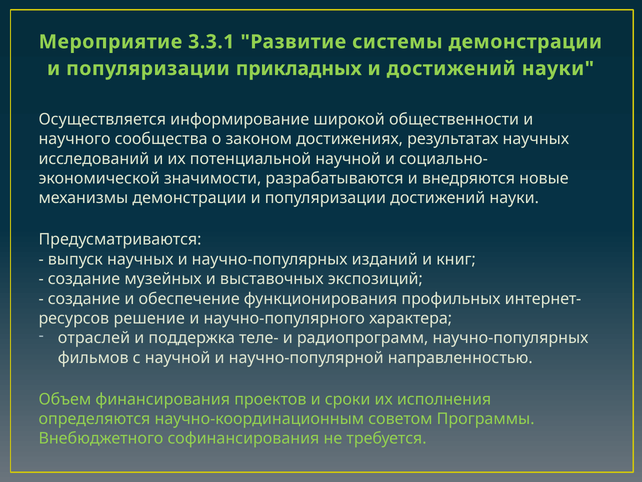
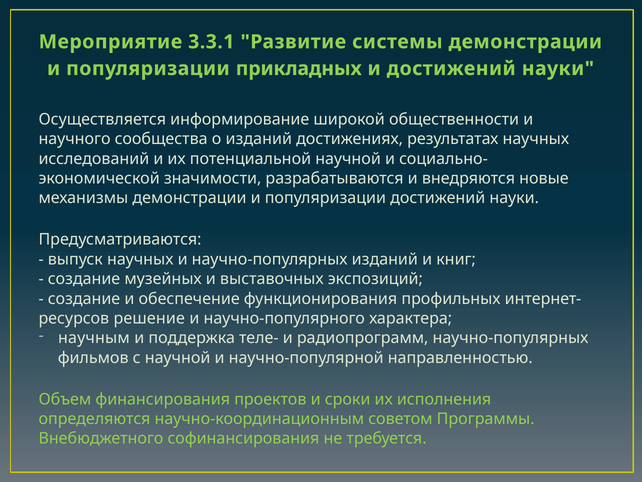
о законом: законом -> изданий
отраслей: отраслей -> научным
